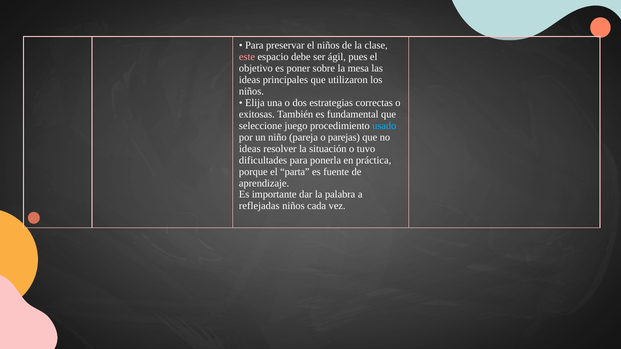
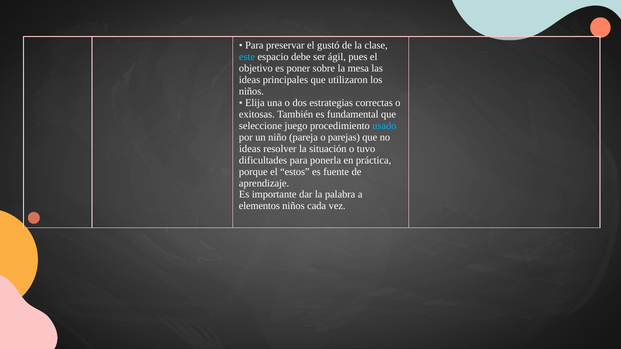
el niños: niños -> gustó
este colour: pink -> light blue
parta: parta -> estos
reflejadas: reflejadas -> elementos
